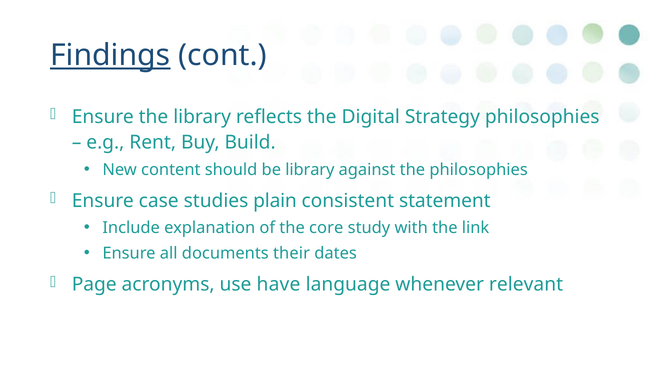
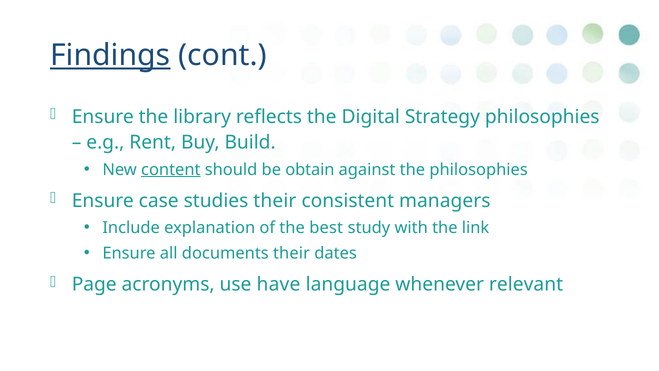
content underline: none -> present
be library: library -> obtain
studies plain: plain -> their
statement: statement -> managers
core: core -> best
